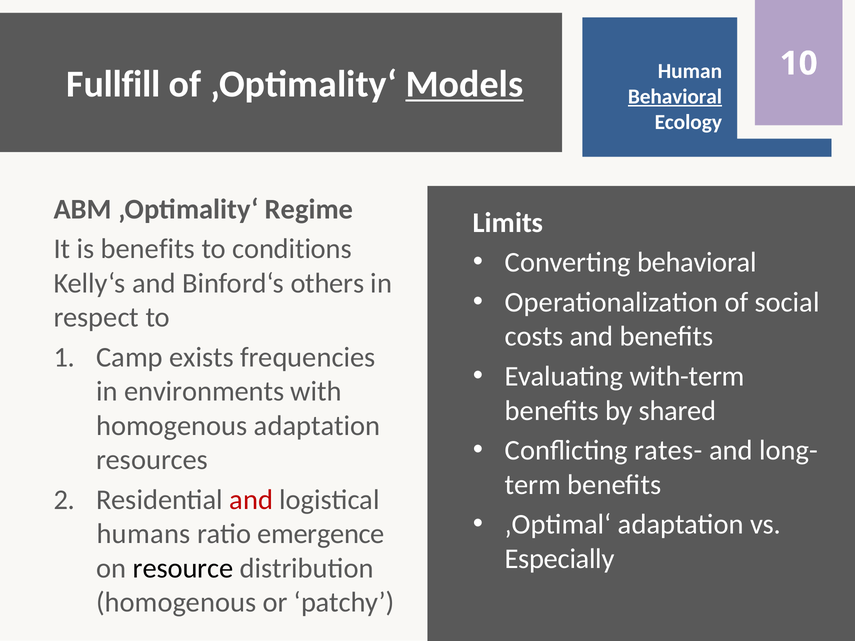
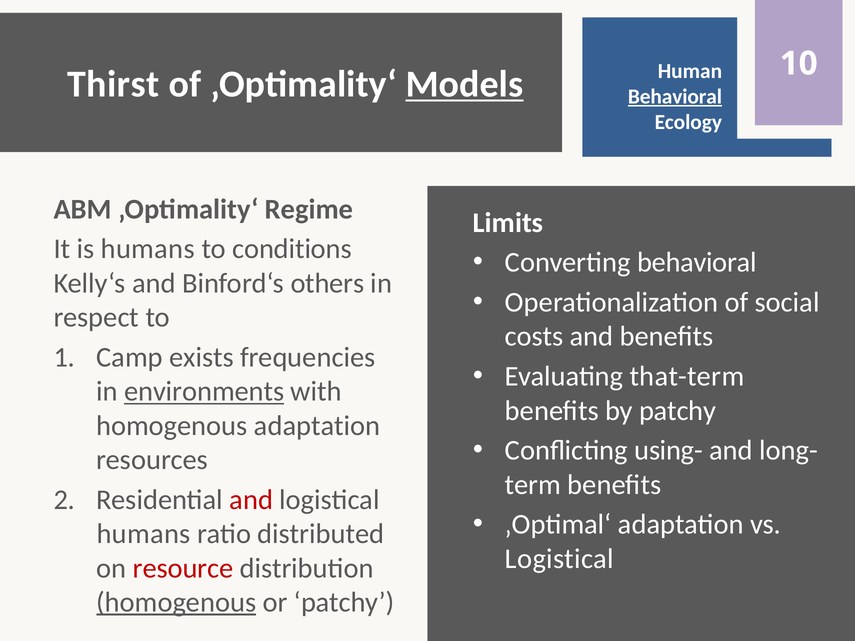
Fullfill: Fullfill -> Thirst
is benefits: benefits -> humans
with-term: with-term -> that-term
environments underline: none -> present
by shared: shared -> patchy
rates-: rates- -> using-
emergence: emergence -> distributed
Especially at (560, 559): Especially -> Logistical
resource colour: black -> red
homogenous at (176, 603) underline: none -> present
